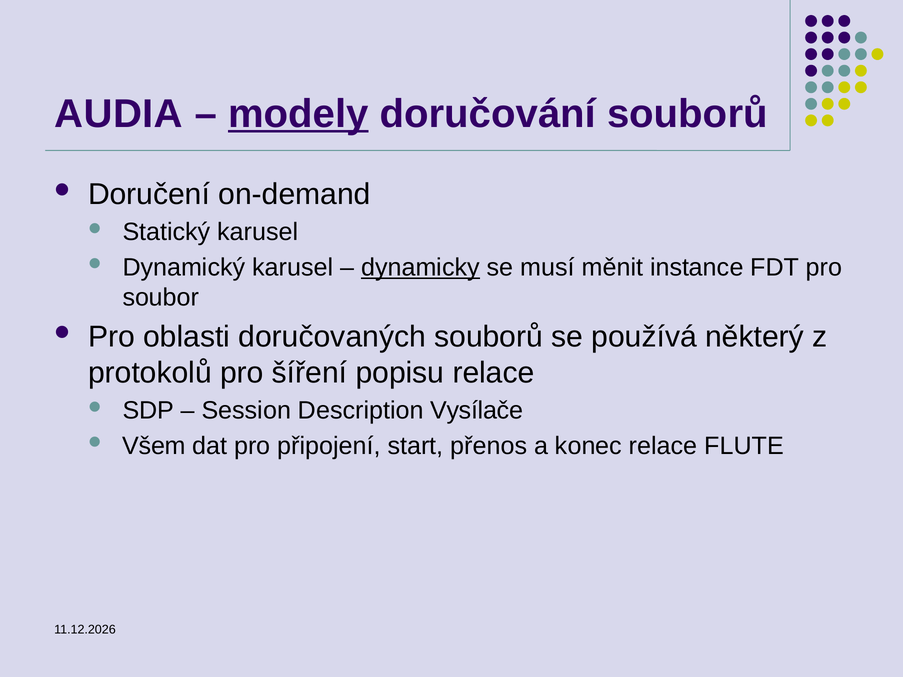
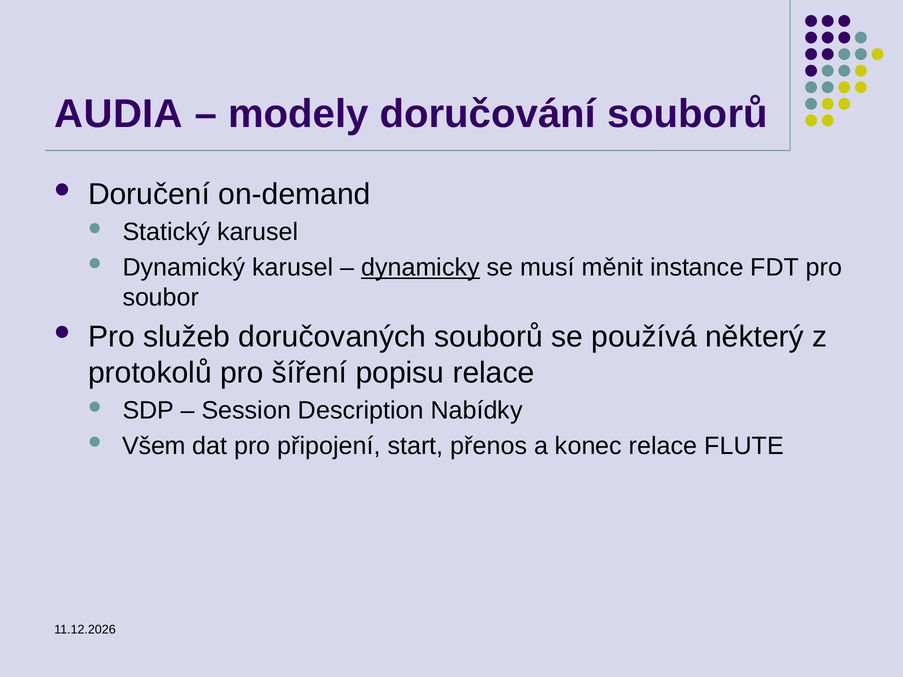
modely underline: present -> none
oblasti: oblasti -> služeb
Vysílače: Vysílače -> Nabídky
